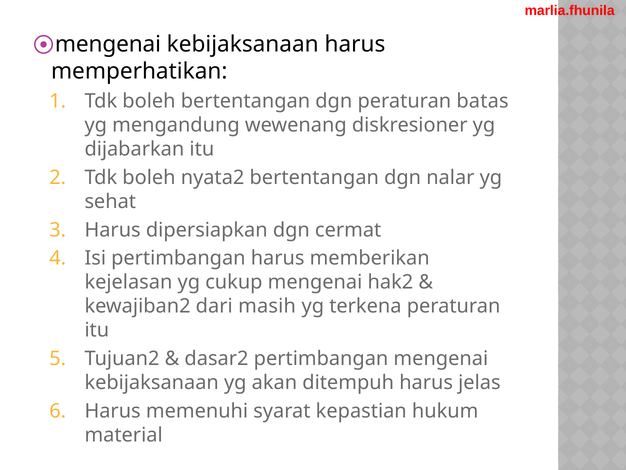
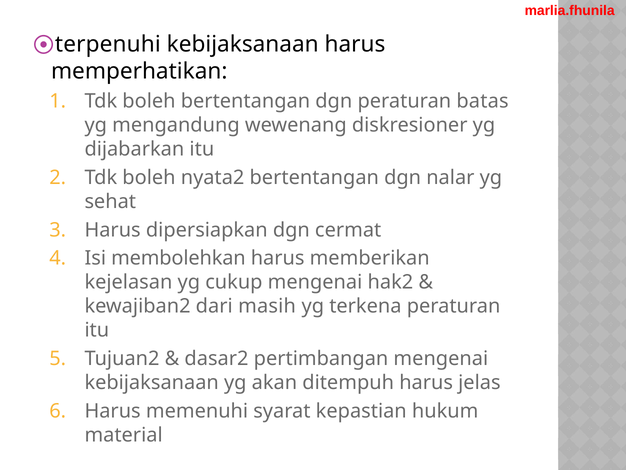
mengenai at (108, 44): mengenai -> terpenuhi
Isi pertimbangan: pertimbangan -> membolehkan
